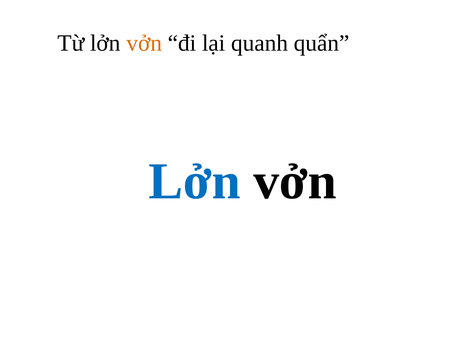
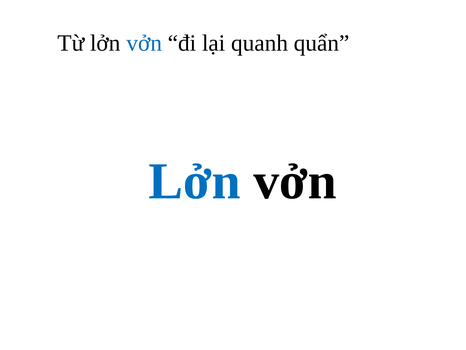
vởn at (144, 43) colour: orange -> blue
